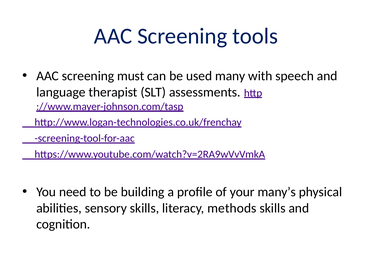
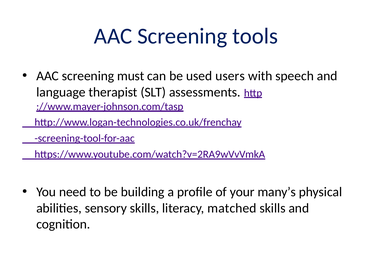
many: many -> users
methods: methods -> matched
